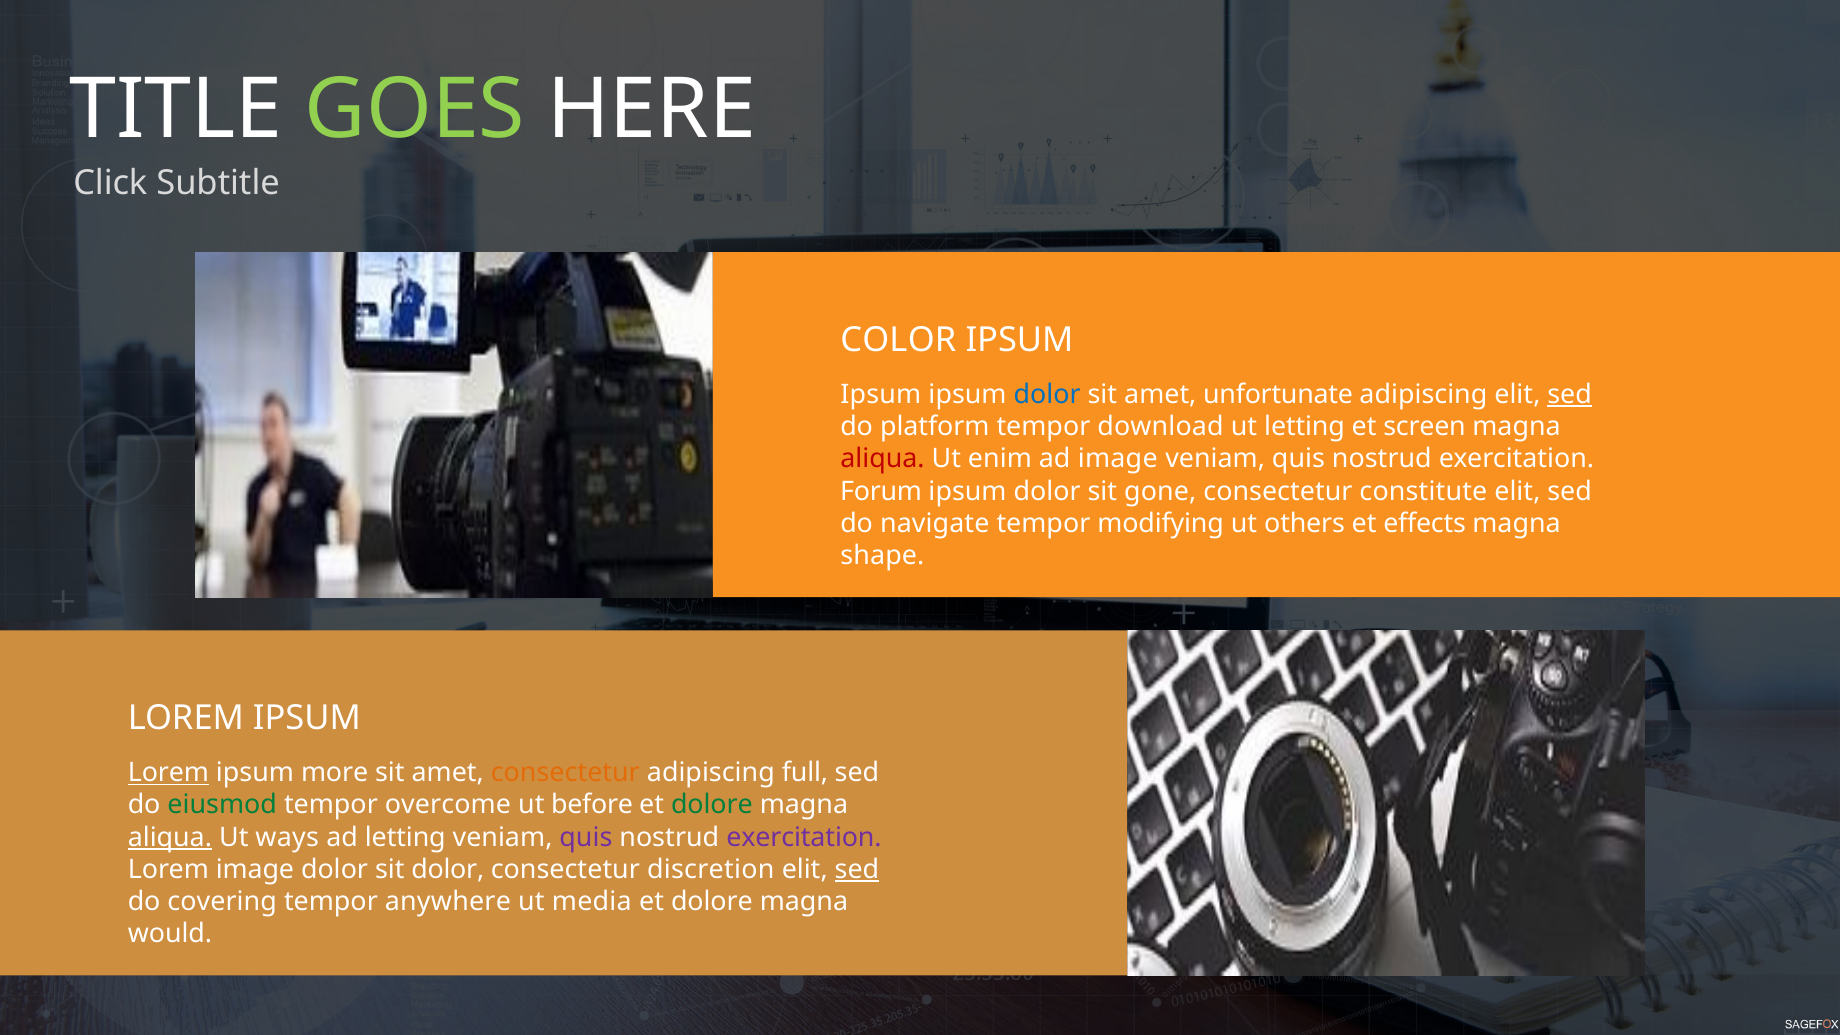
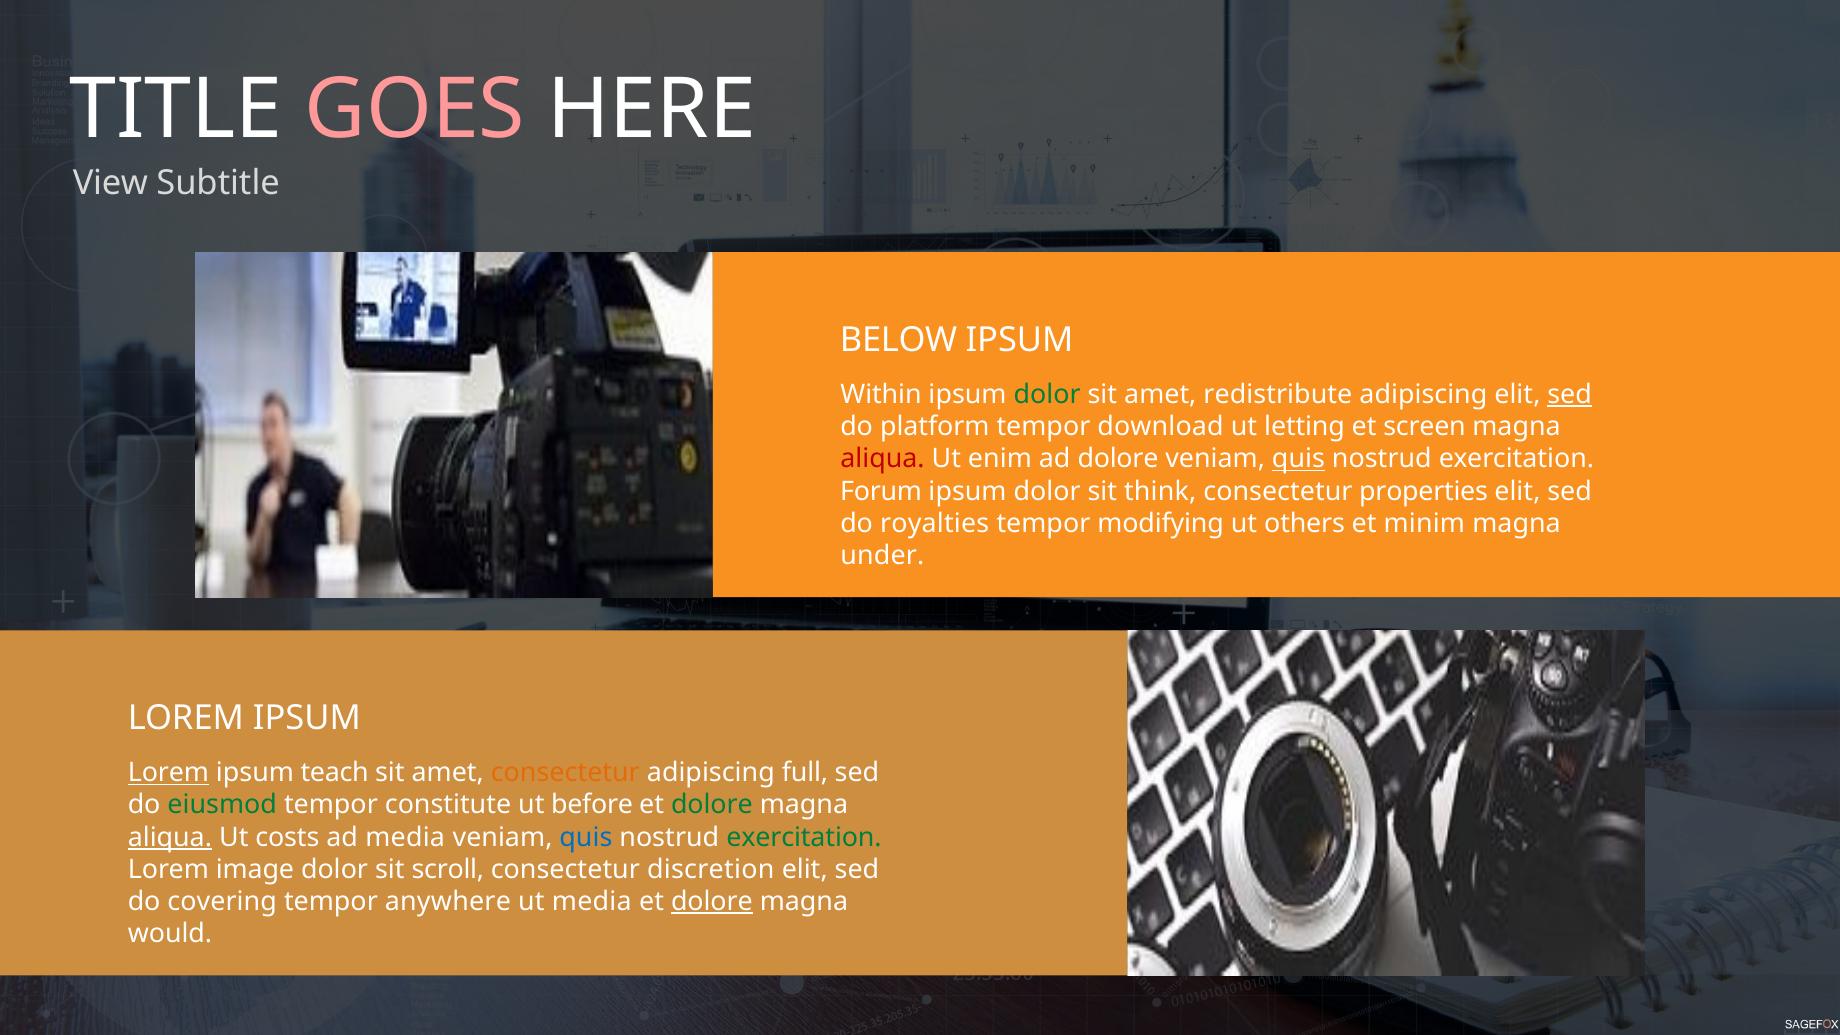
GOES colour: light green -> pink
Click: Click -> View
COLOR: COLOR -> BELOW
Ipsum at (881, 395): Ipsum -> Within
dolor at (1047, 395) colour: blue -> green
unfortunate: unfortunate -> redistribute
ad image: image -> dolore
quis at (1298, 459) underline: none -> present
gone: gone -> think
constitute: constitute -> properties
navigate: navigate -> royalties
effects: effects -> minim
shape: shape -> under
more: more -> teach
overcome: overcome -> constitute
ways: ways -> costs
ad letting: letting -> media
quis at (586, 837) colour: purple -> blue
exercitation at (804, 837) colour: purple -> green
sit dolor: dolor -> scroll
sed at (857, 869) underline: present -> none
dolore at (712, 902) underline: none -> present
